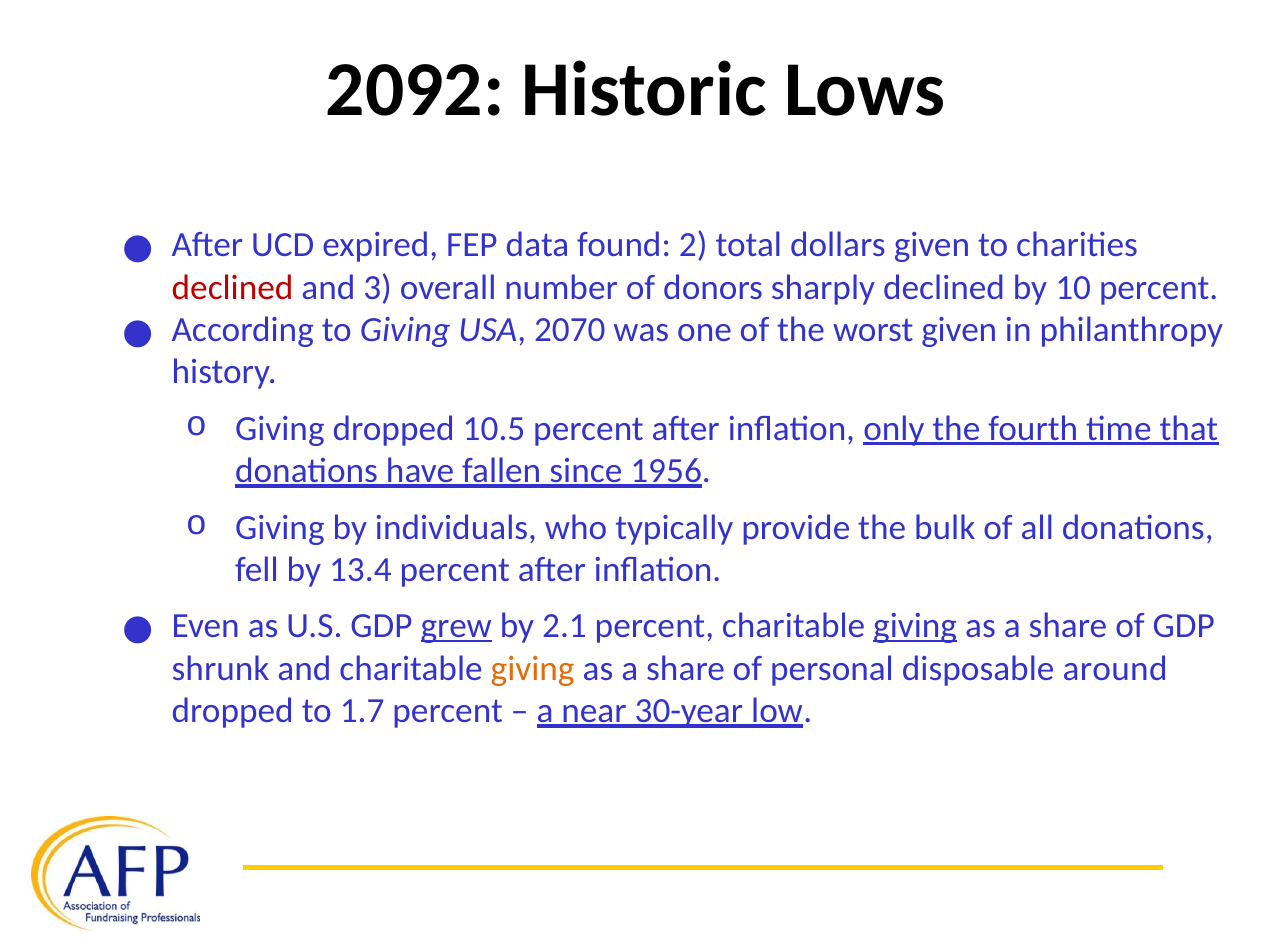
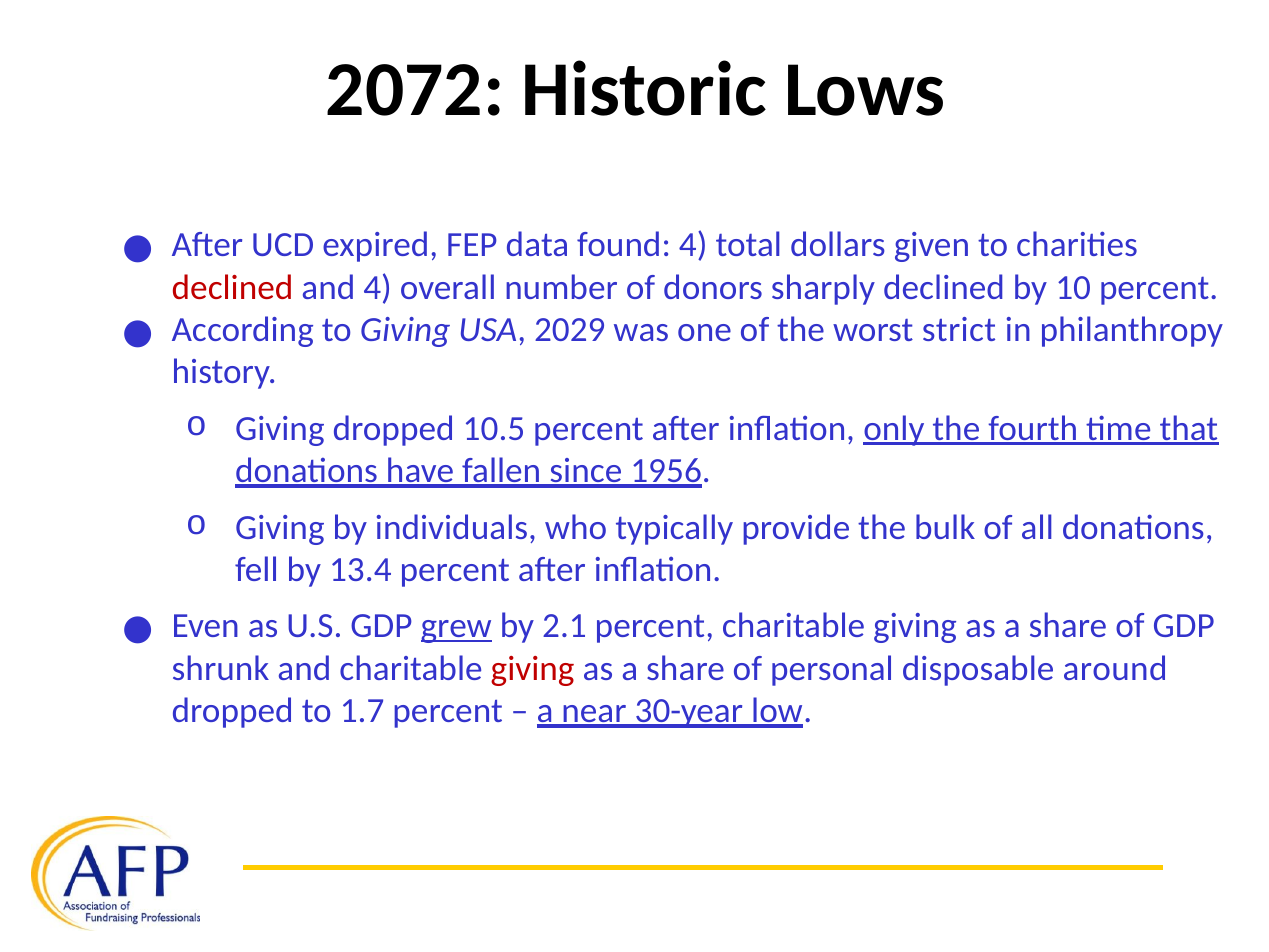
2092: 2092 -> 2072
found 2: 2 -> 4
and 3: 3 -> 4
2070: 2070 -> 2029
worst given: given -> strict
giving at (915, 626) underline: present -> none
giving at (533, 668) colour: orange -> red
